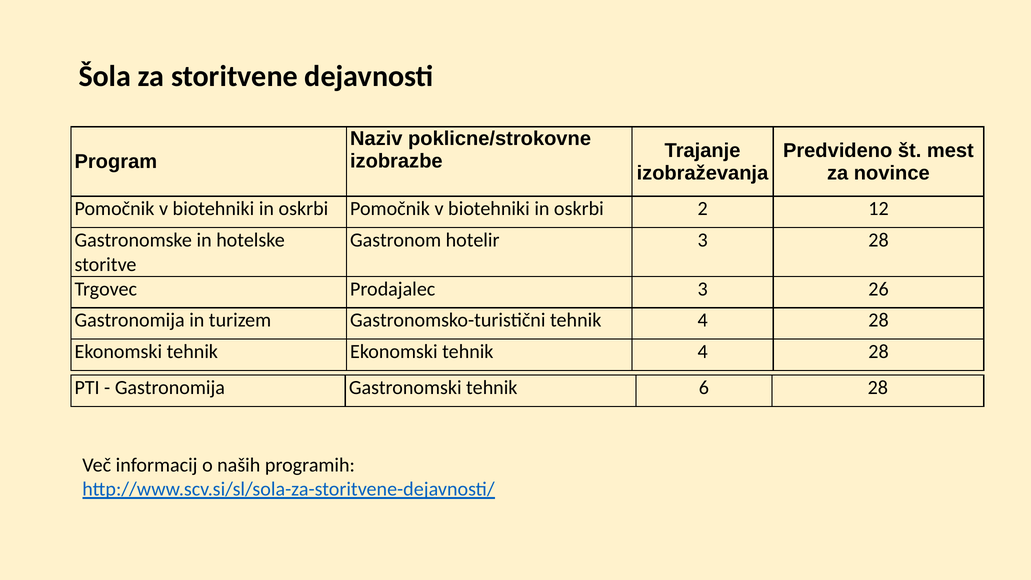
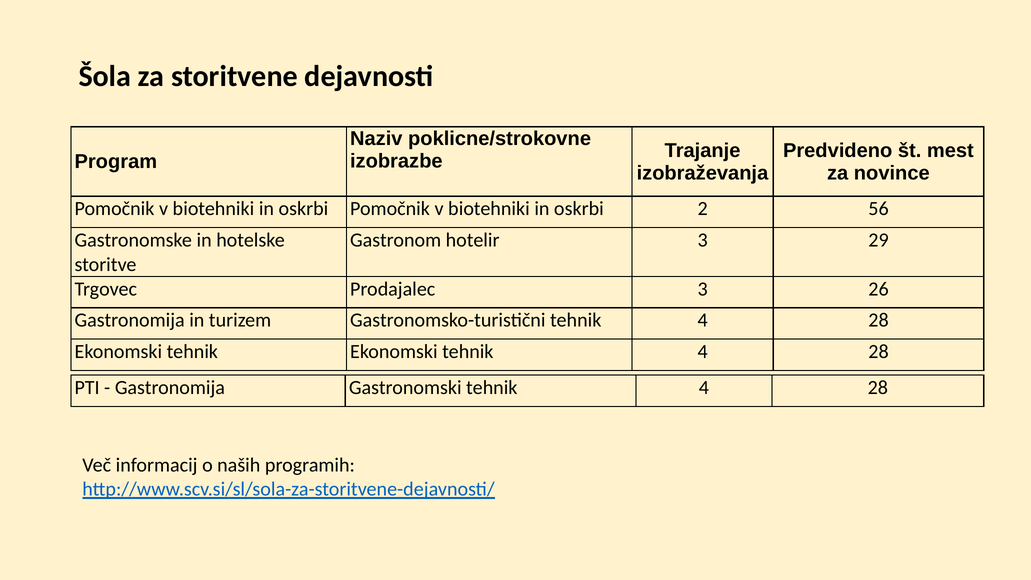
12: 12 -> 56
3 28: 28 -> 29
Gastronomski tehnik 6: 6 -> 4
